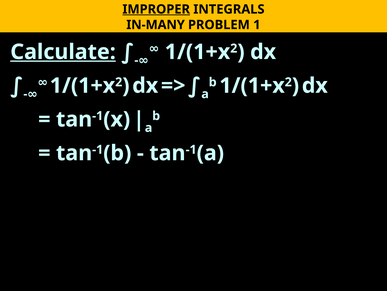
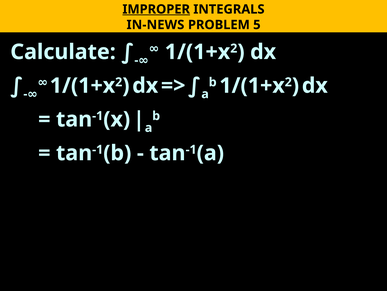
IN-MANY: IN-MANY -> IN-NEWS
1: 1 -> 5
Calculate underline: present -> none
